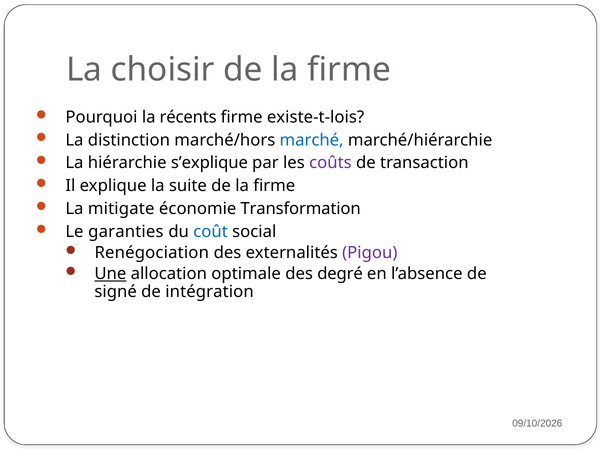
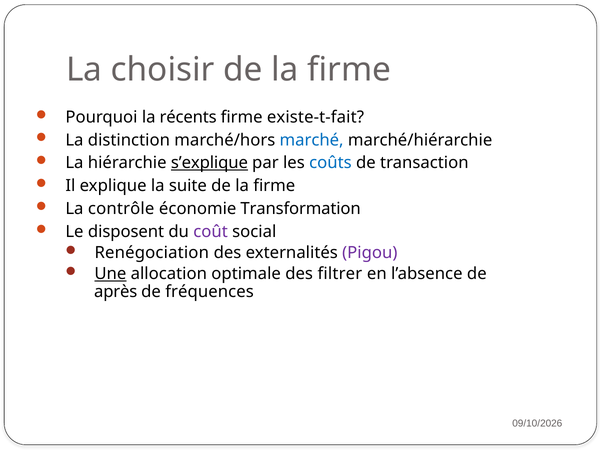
existe-t-lois: existe-t-lois -> existe-t-fait
s’explique underline: none -> present
coûts colour: purple -> blue
mitigate: mitigate -> contrôle
garanties: garanties -> disposent
coût colour: blue -> purple
degré: degré -> filtrer
signé: signé -> après
intégration: intégration -> fréquences
